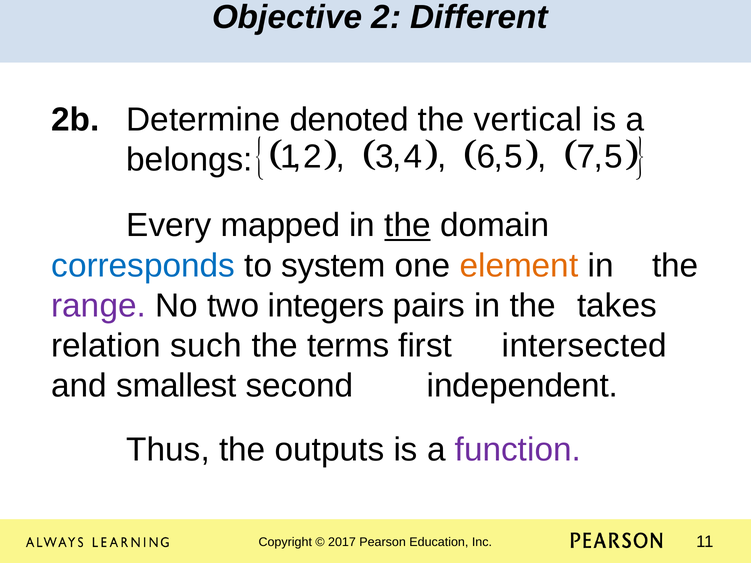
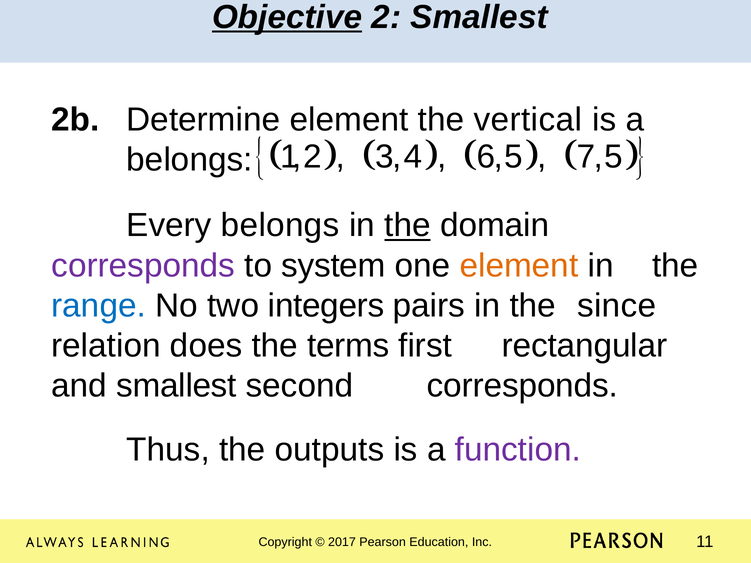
Objective underline: none -> present
2 Different: Different -> Smallest
Determine denoted: denoted -> element
Every mapped: mapped -> belongs
corresponds at (143, 266) colour: blue -> purple
range colour: purple -> blue
takes: takes -> since
such: such -> does
intersected: intersected -> rectangular
second independent: independent -> corresponds
